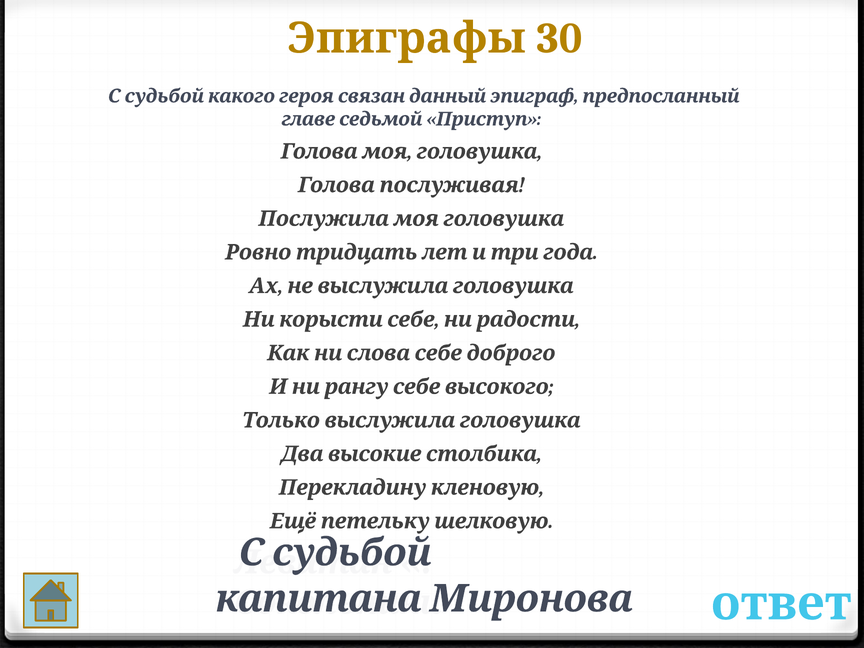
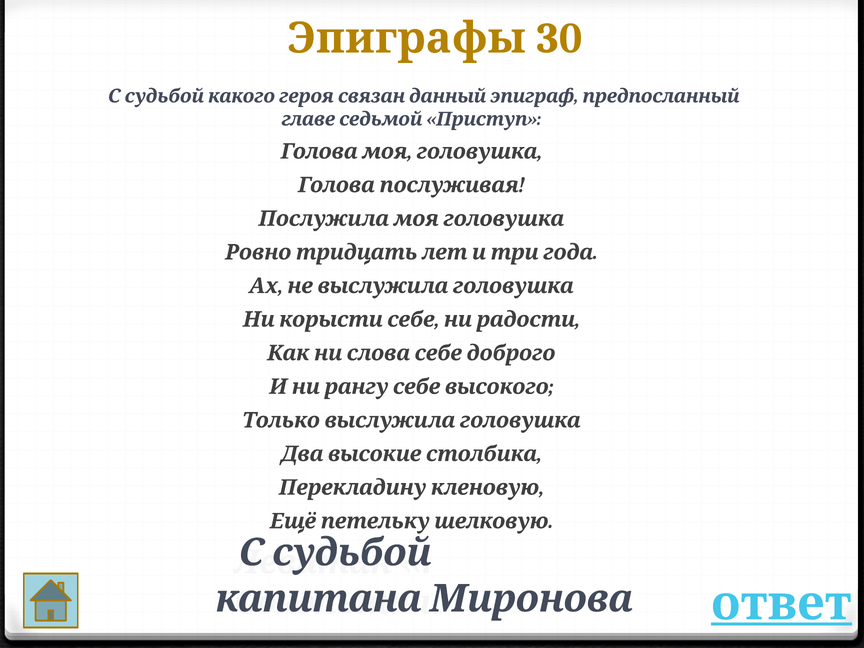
ответ underline: none -> present
